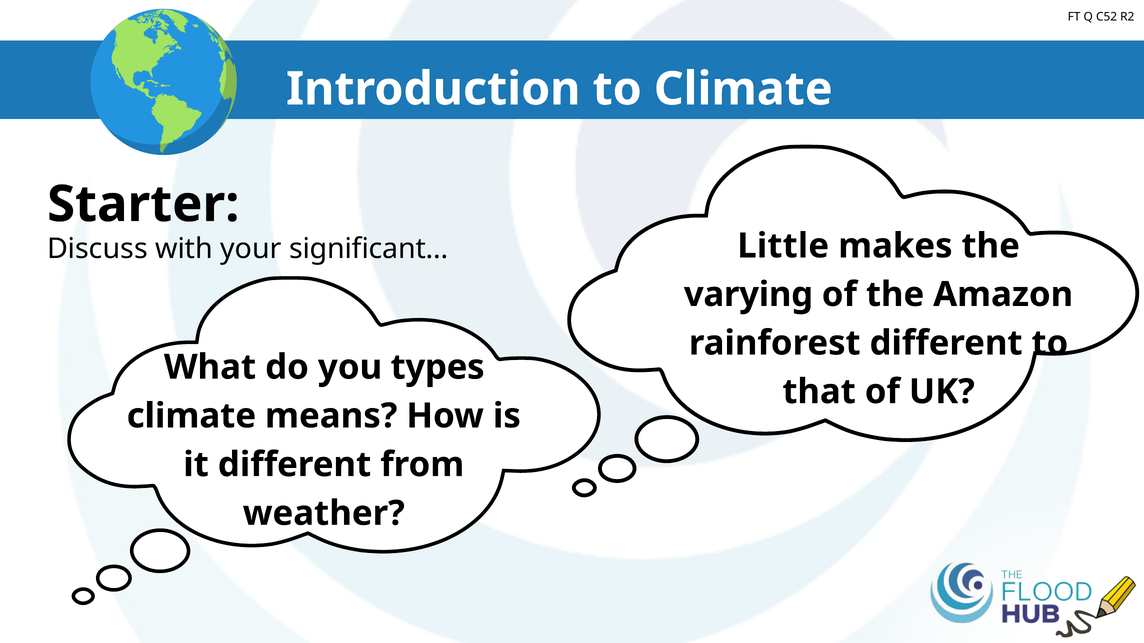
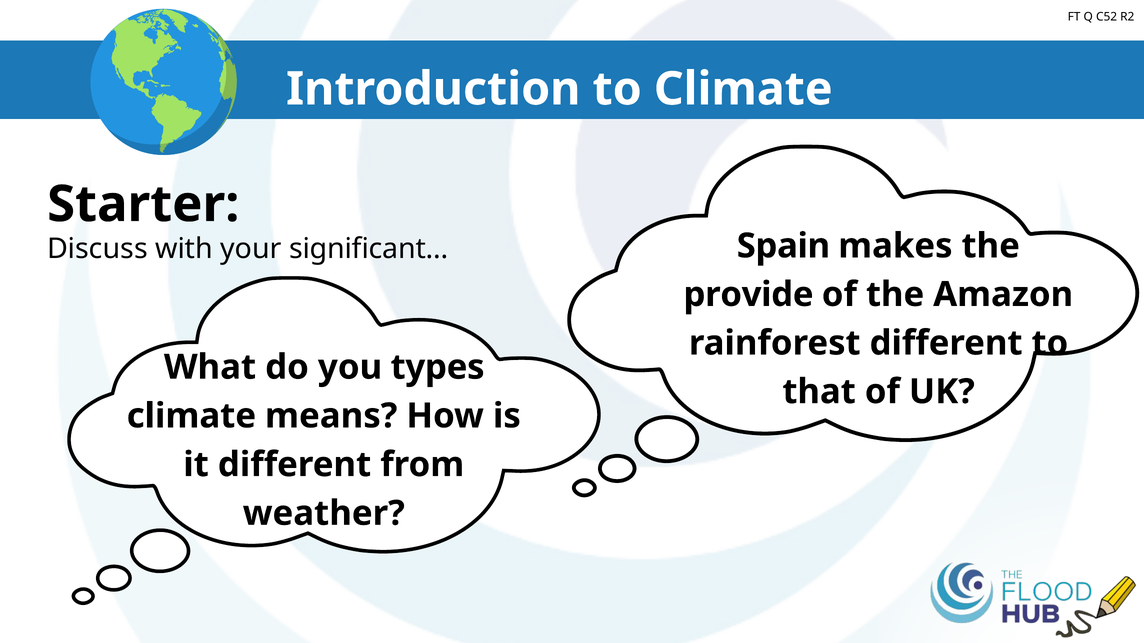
Little: Little -> Spain
varying: varying -> provide
